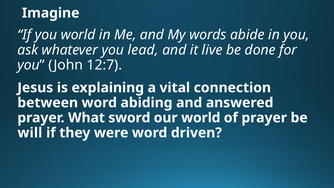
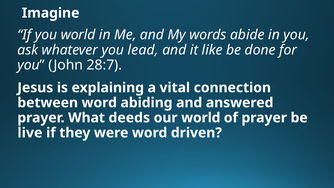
live: live -> like
12:7: 12:7 -> 28:7
sword: sword -> deeds
will: will -> live
